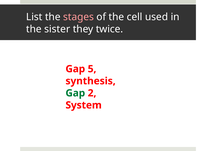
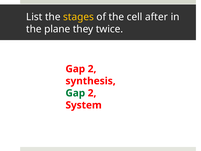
stages colour: pink -> yellow
used: used -> after
sister: sister -> plane
5 at (92, 69): 5 -> 2
